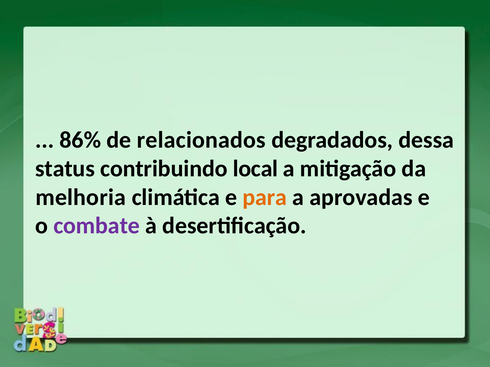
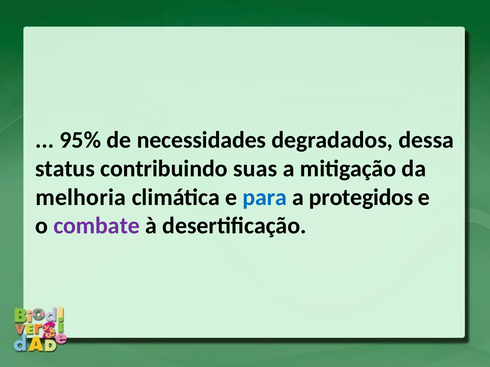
86%: 86% -> 95%
relacionados: relacionados -> necessidades
local: local -> suas
para colour: orange -> blue
aprovadas: aprovadas -> protegidos
